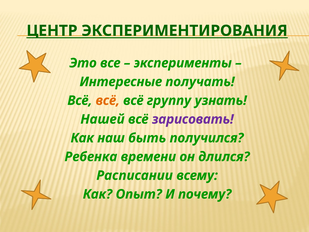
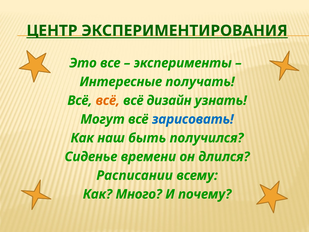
группу: группу -> дизайн
Нашей: Нашей -> Могут
зарисовать colour: purple -> blue
Ребенка: Ребенка -> Сиденье
Опыт: Опыт -> Много
